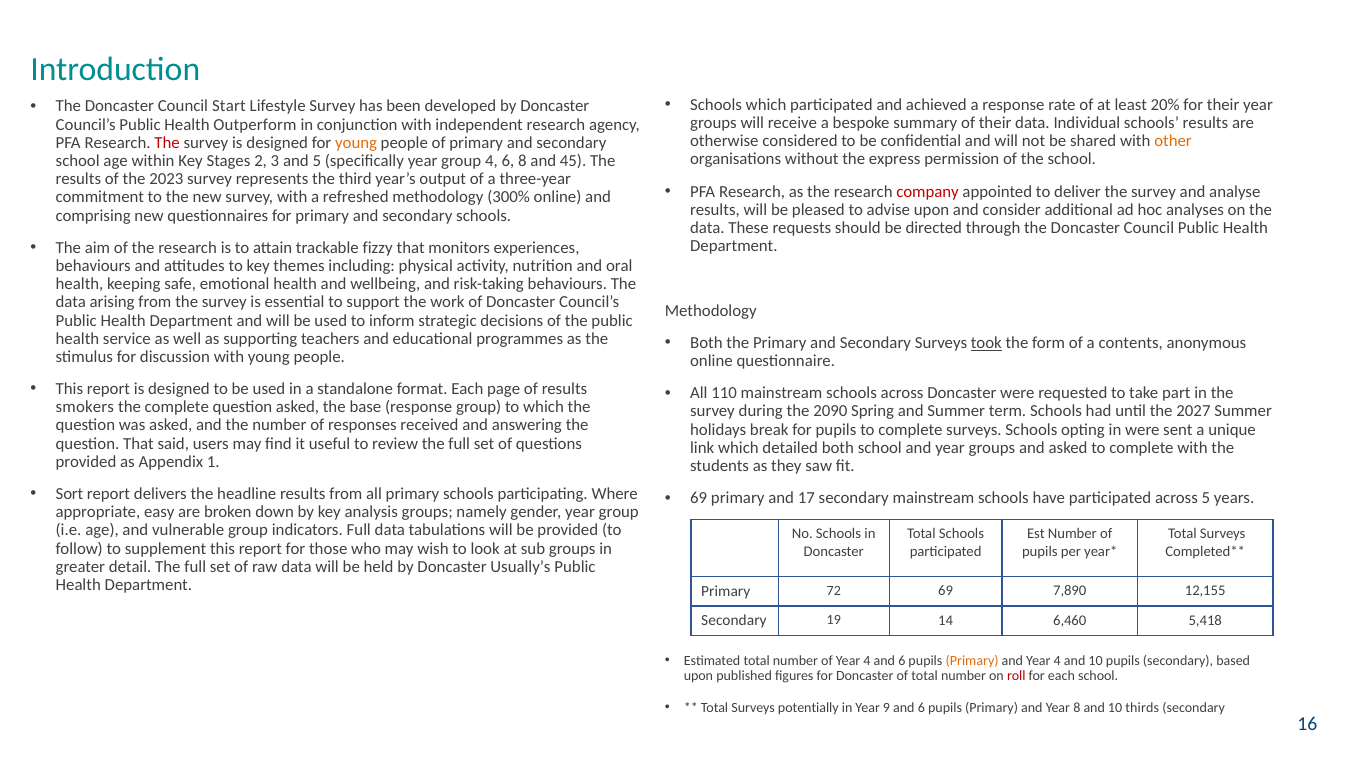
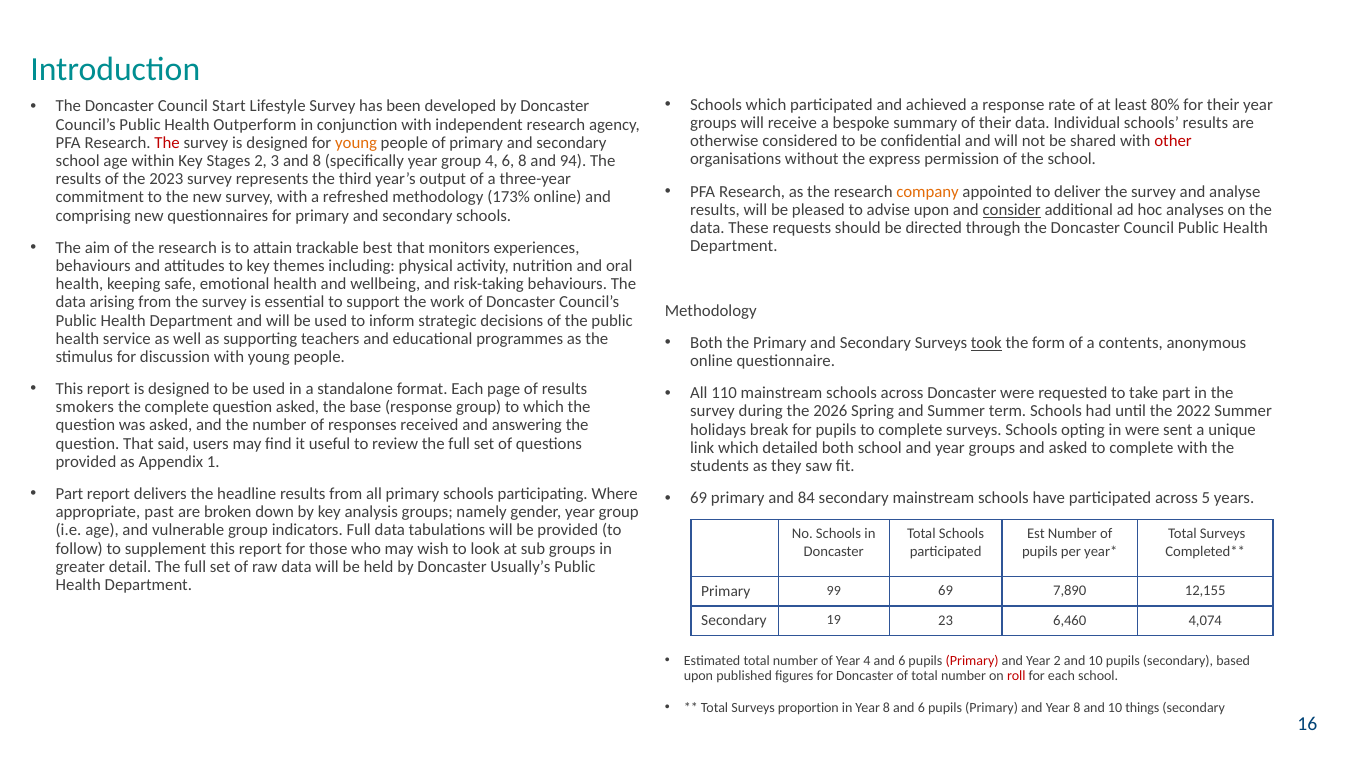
20%: 20% -> 80%
other colour: orange -> red
and 5: 5 -> 8
45: 45 -> 94
company colour: red -> orange
300%: 300% -> 173%
consider underline: none -> present
fizzy: fizzy -> best
2090: 2090 -> 2026
2027: 2027 -> 2022
Sort at (69, 494): Sort -> Part
17: 17 -> 84
easy: easy -> past
72: 72 -> 99
14: 14 -> 23
5,418: 5,418 -> 4,074
Primary at (972, 661) colour: orange -> red
and Year 4: 4 -> 2
potentially: potentially -> proportion
in Year 9: 9 -> 8
thirds: thirds -> things
